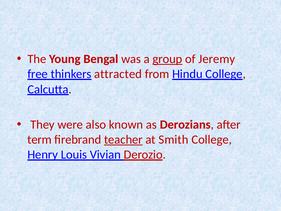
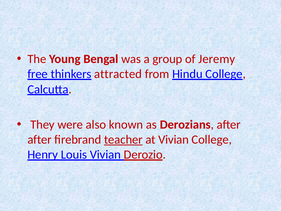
group underline: present -> none
term at (40, 139): term -> after
at Smith: Smith -> Vivian
